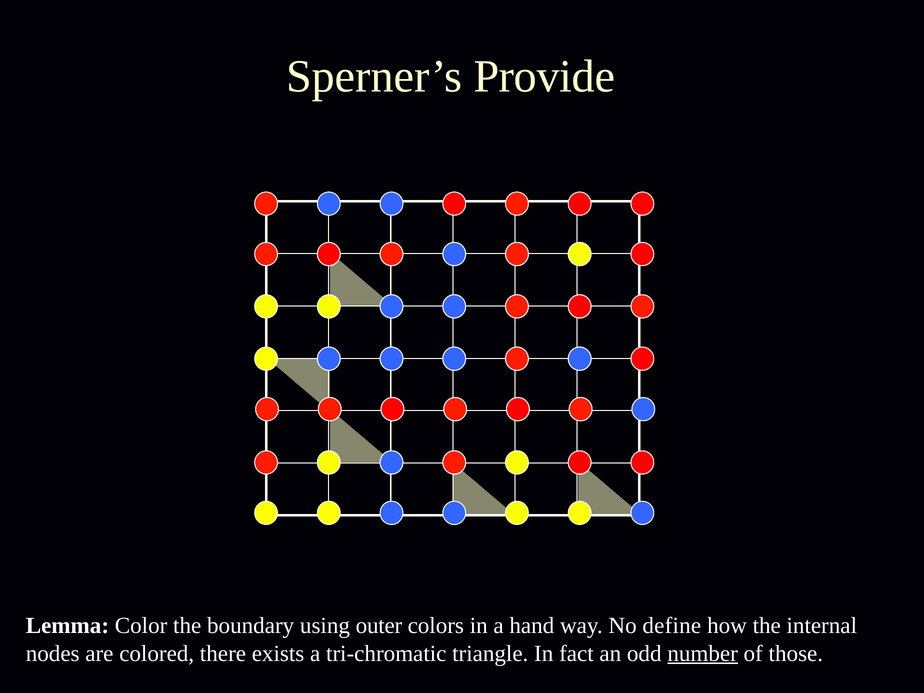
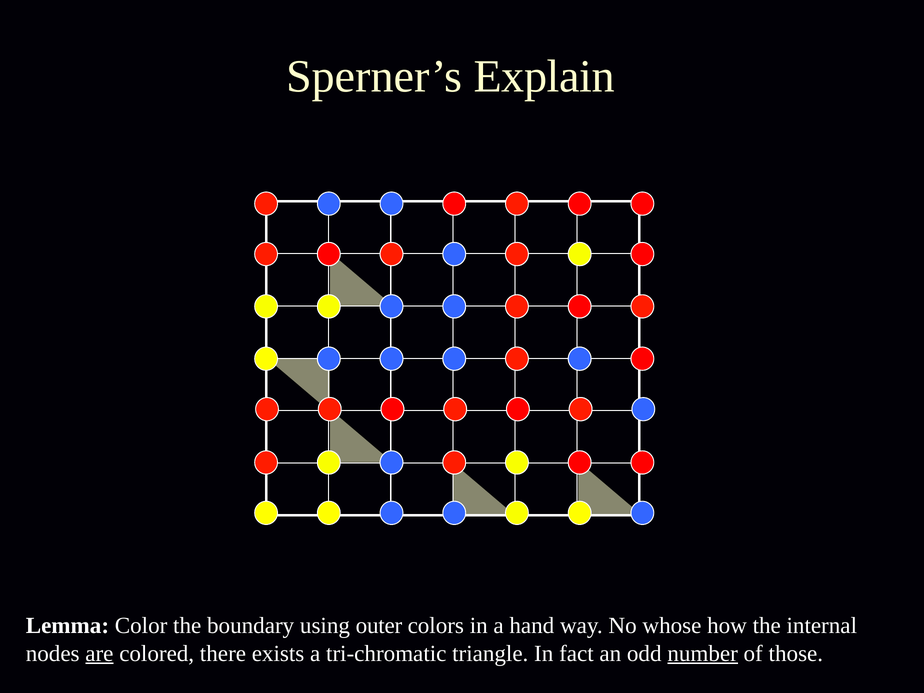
Provide: Provide -> Explain
define: define -> whose
are underline: none -> present
